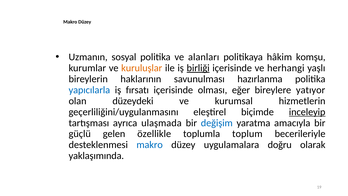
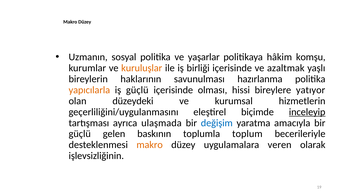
alanları: alanları -> yaşarlar
birliği underline: present -> none
herhangi: herhangi -> azaltmak
yapıcılarla colour: blue -> orange
iş fırsatı: fırsatı -> güçlü
eğer: eğer -> hissi
özellikle: özellikle -> baskının
makro at (150, 145) colour: blue -> orange
doğru: doğru -> veren
yaklaşımında: yaklaşımında -> işlevsizliğinin
